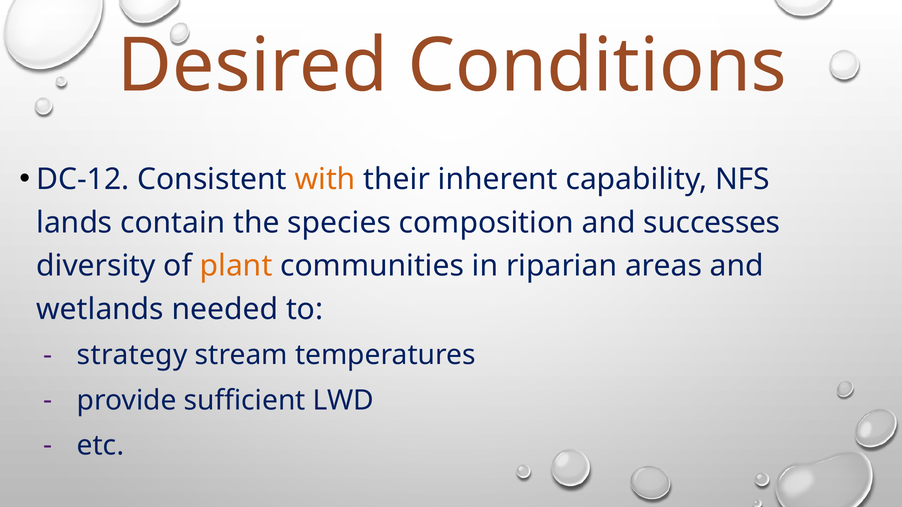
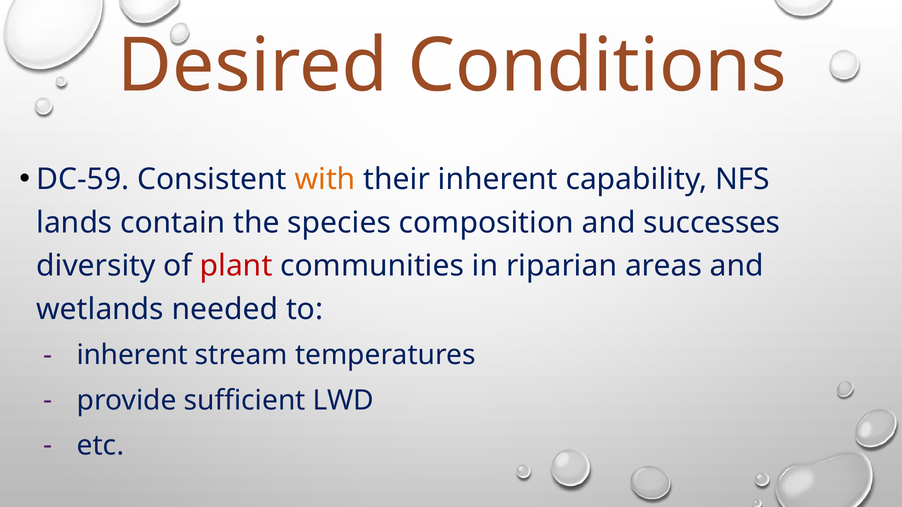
DC-12: DC-12 -> DC-59
plant colour: orange -> red
strategy at (132, 355): strategy -> inherent
